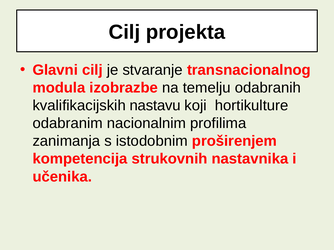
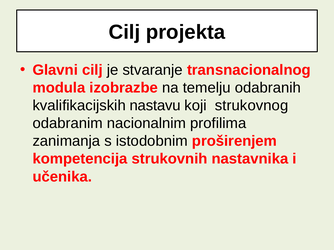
hortikulture: hortikulture -> strukovnog
